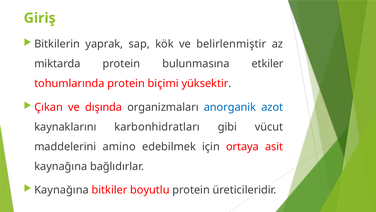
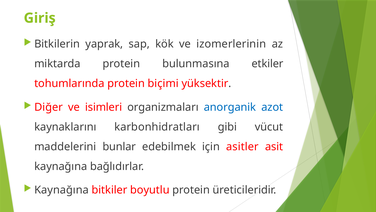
belirlenmiştir: belirlenmiştir -> izomerlerinin
Çıkan: Çıkan -> Diğer
dışında: dışında -> isimleri
amino: amino -> bunlar
ortaya: ortaya -> asitler
